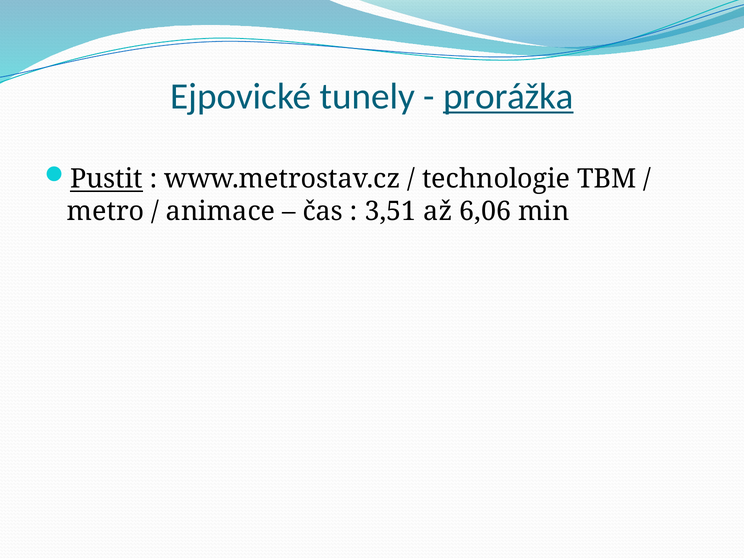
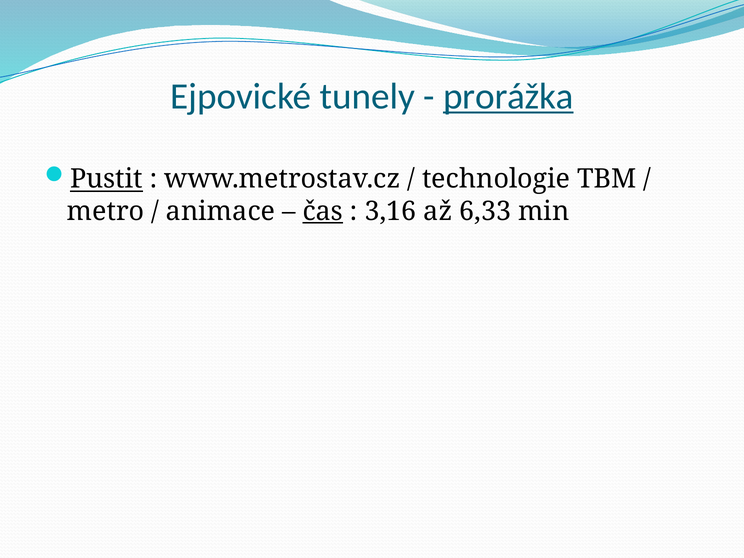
čas underline: none -> present
3,51: 3,51 -> 3,16
6,06: 6,06 -> 6,33
